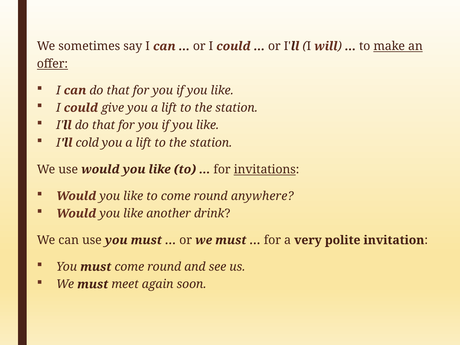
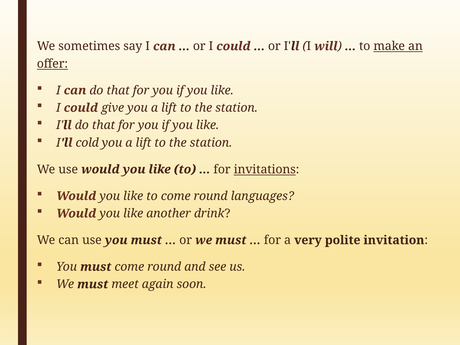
anywhere: anywhere -> languages
